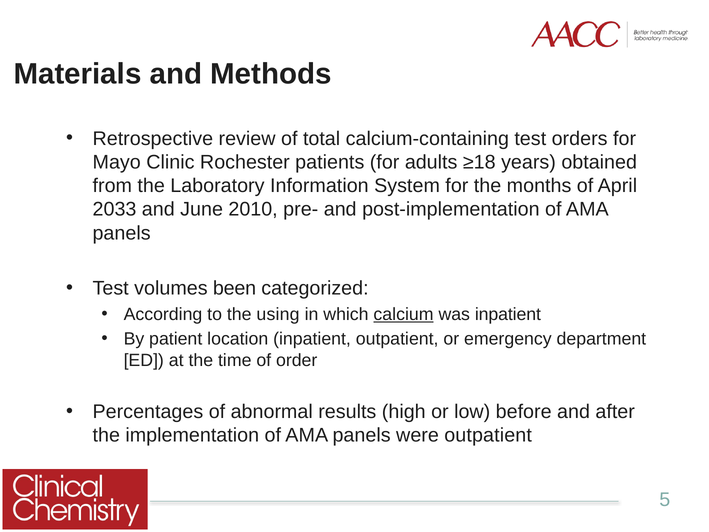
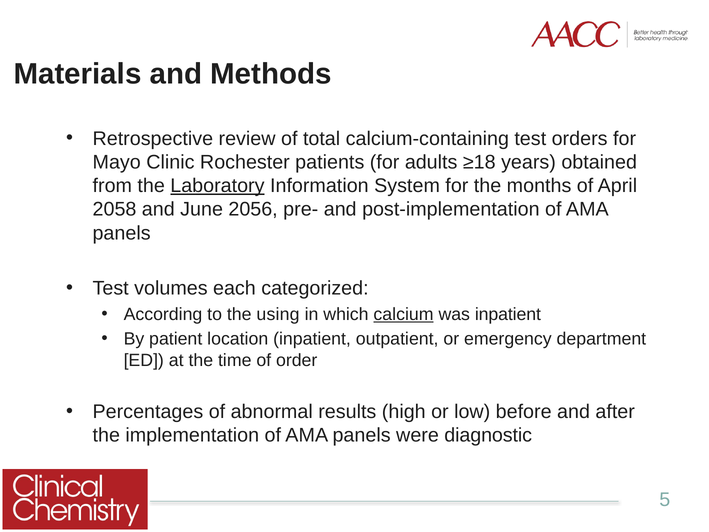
Laboratory underline: none -> present
2033: 2033 -> 2058
2010: 2010 -> 2056
been: been -> each
were outpatient: outpatient -> diagnostic
